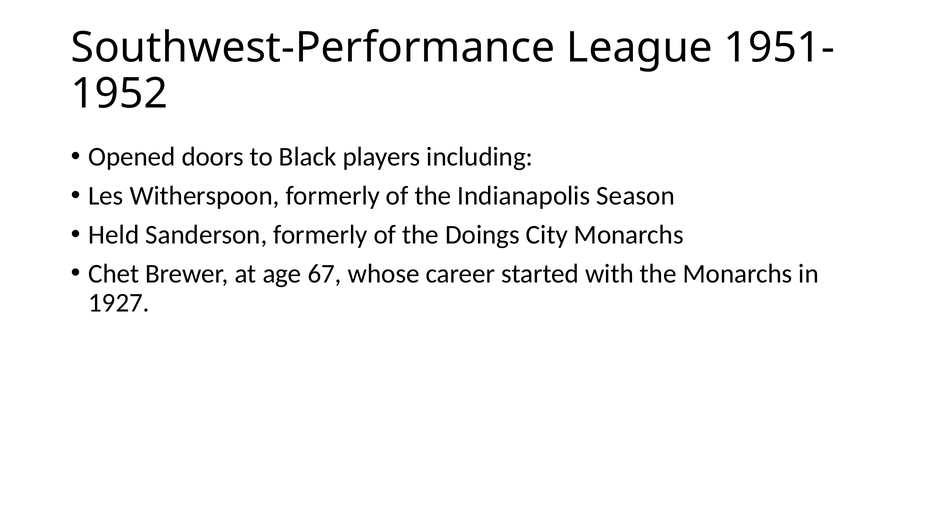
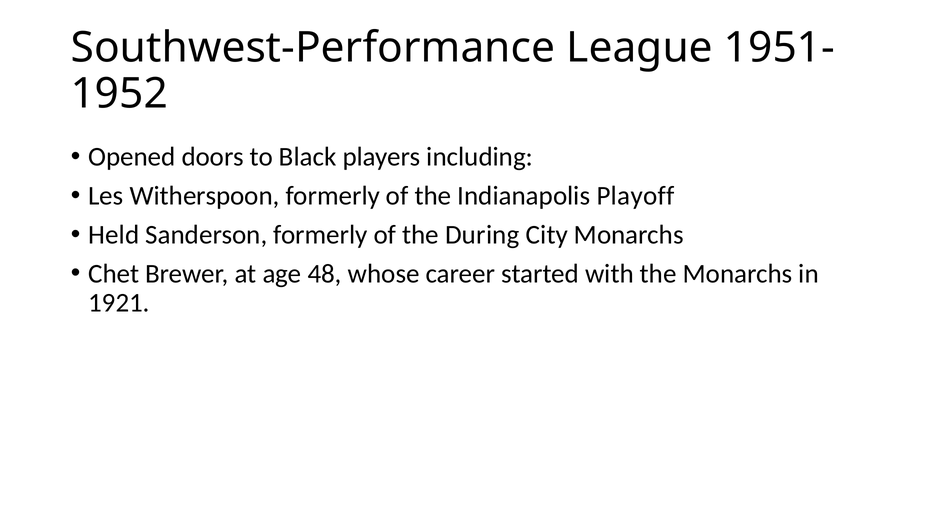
Season: Season -> Playoff
Doings: Doings -> During
67: 67 -> 48
1927: 1927 -> 1921
